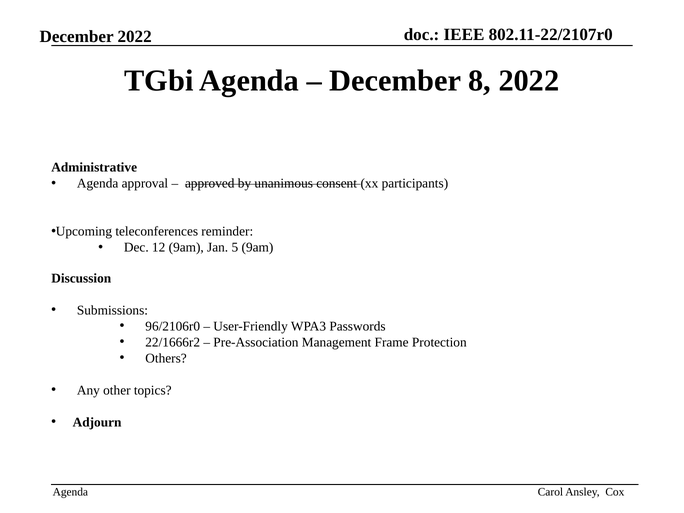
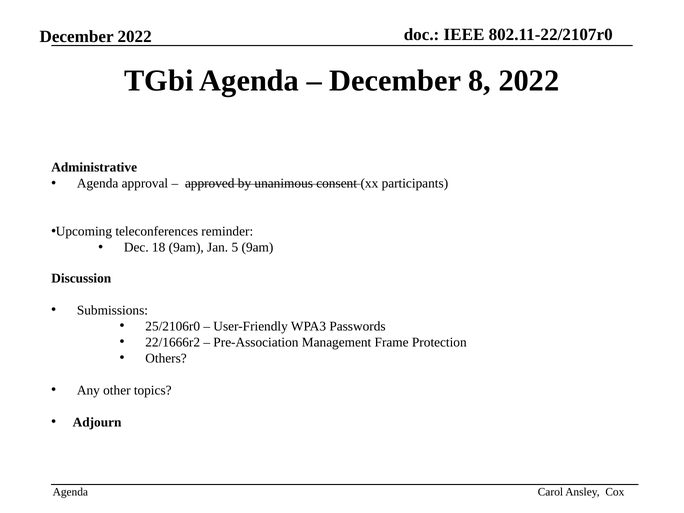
12: 12 -> 18
96/2106r0: 96/2106r0 -> 25/2106r0
